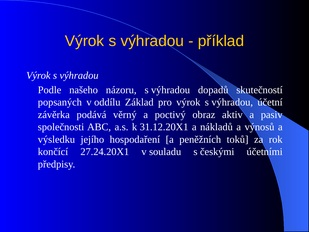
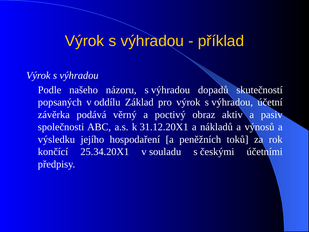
27.24.20X1: 27.24.20X1 -> 25.34.20X1
